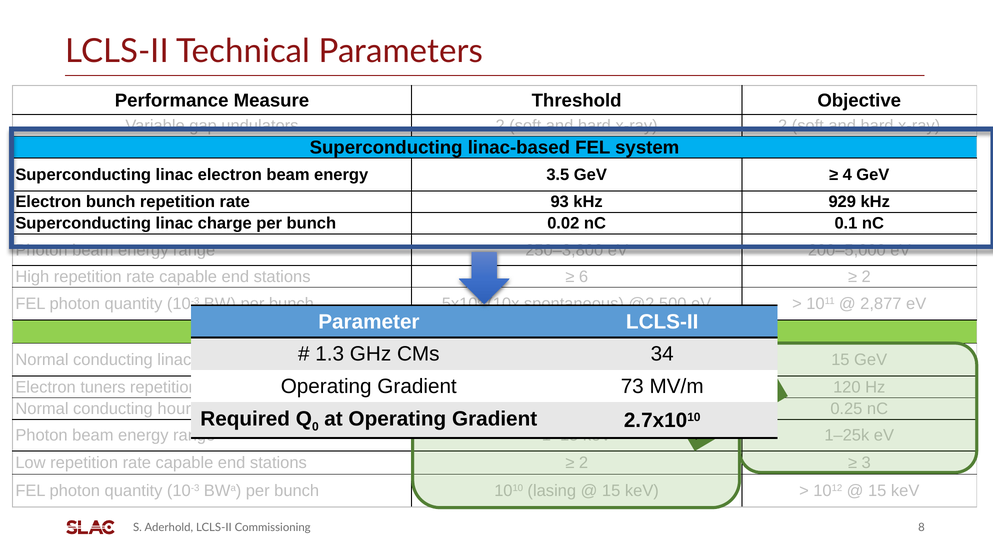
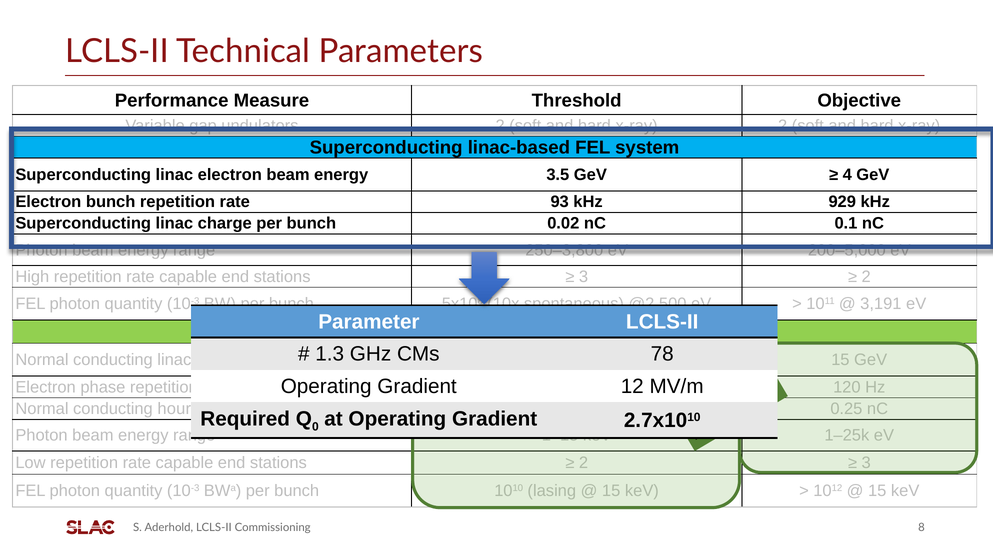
6 at (584, 276): 6 -> 3
2,877: 2,877 -> 3,191
34: 34 -> 78
73: 73 -> 12
tuners: tuners -> phase
